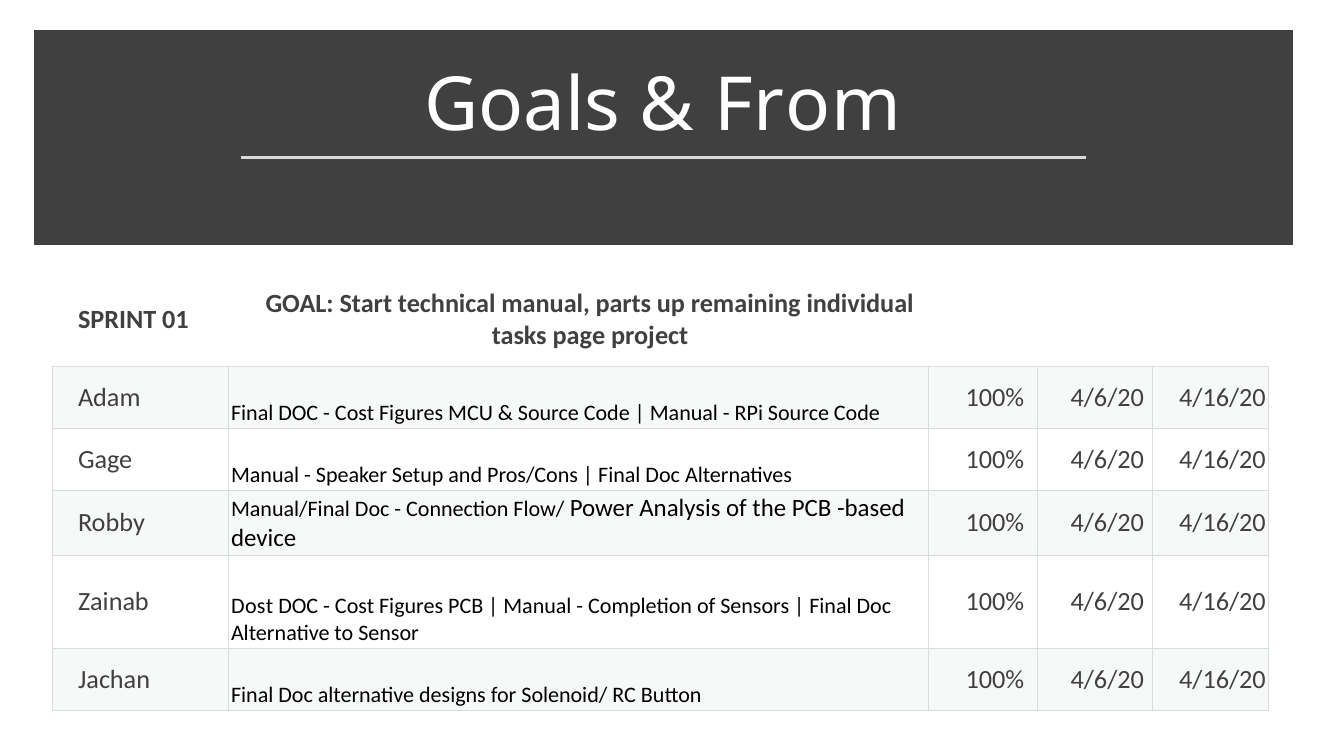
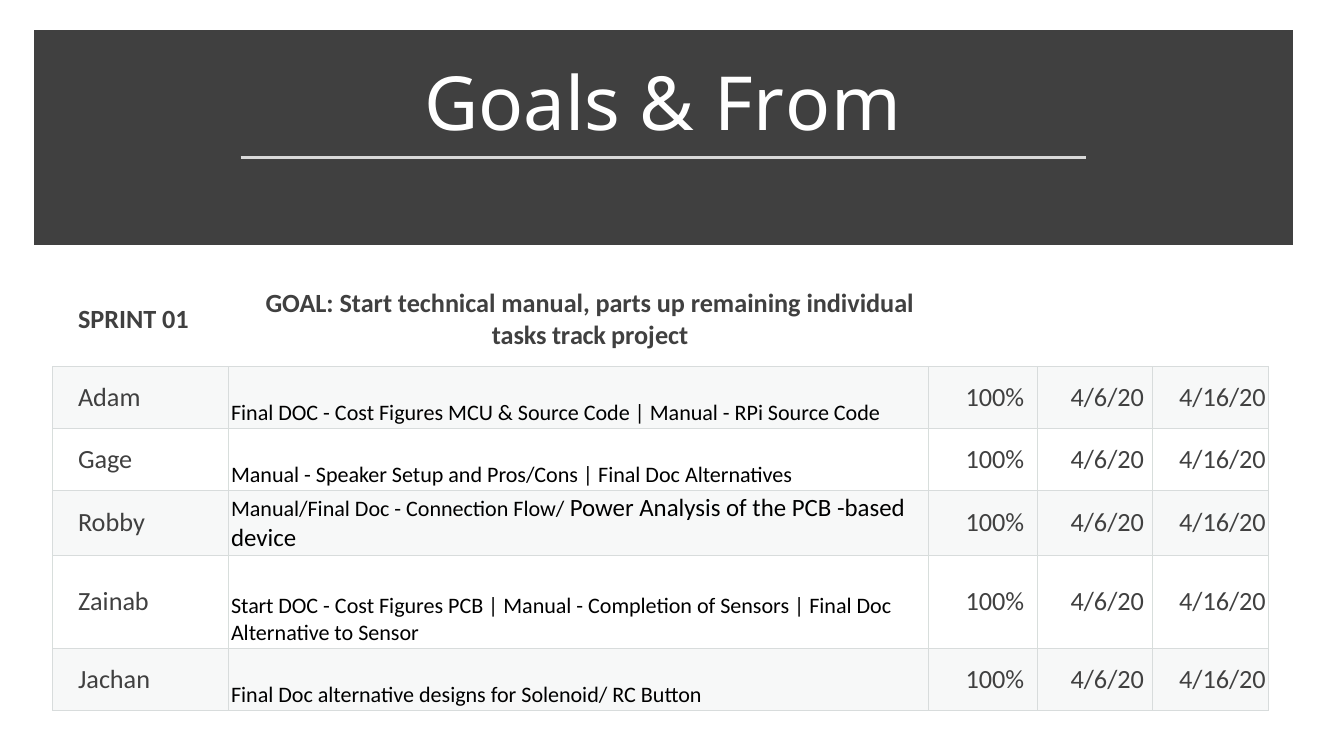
page: page -> track
Zainab Dost: Dost -> Start
